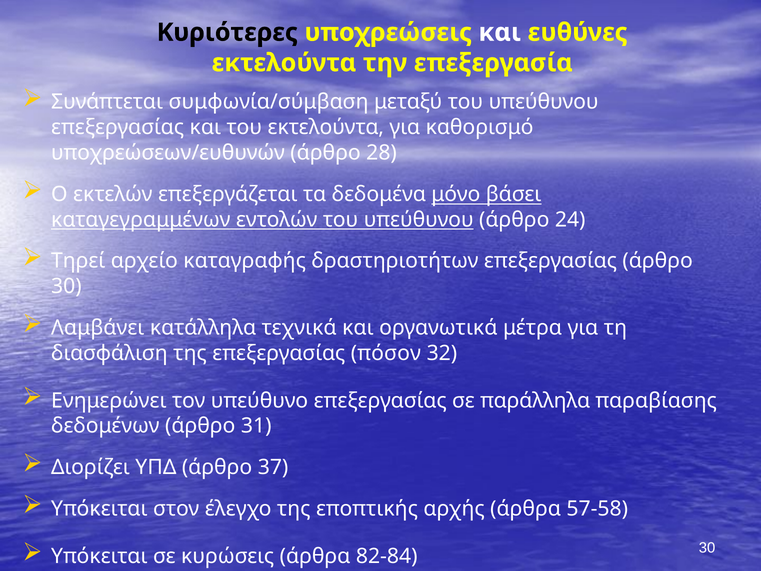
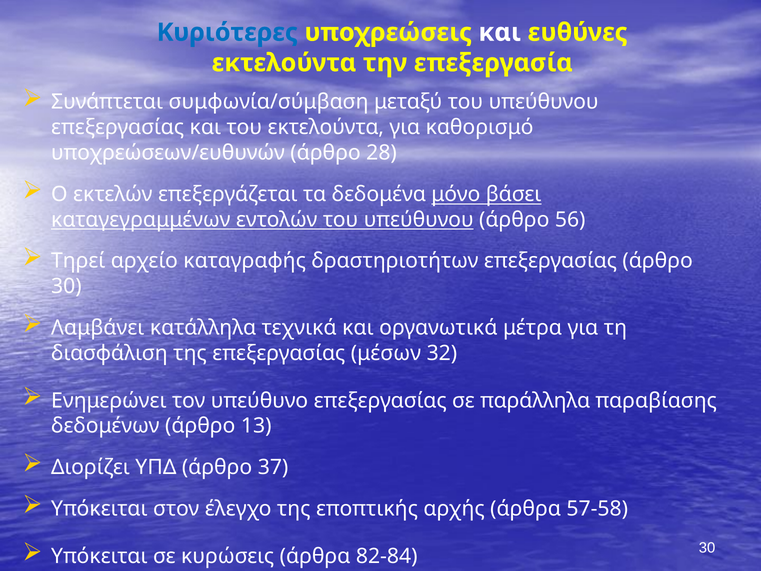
Κυριότερες colour: black -> blue
24: 24 -> 56
πόσον: πόσον -> μέσων
31: 31 -> 13
